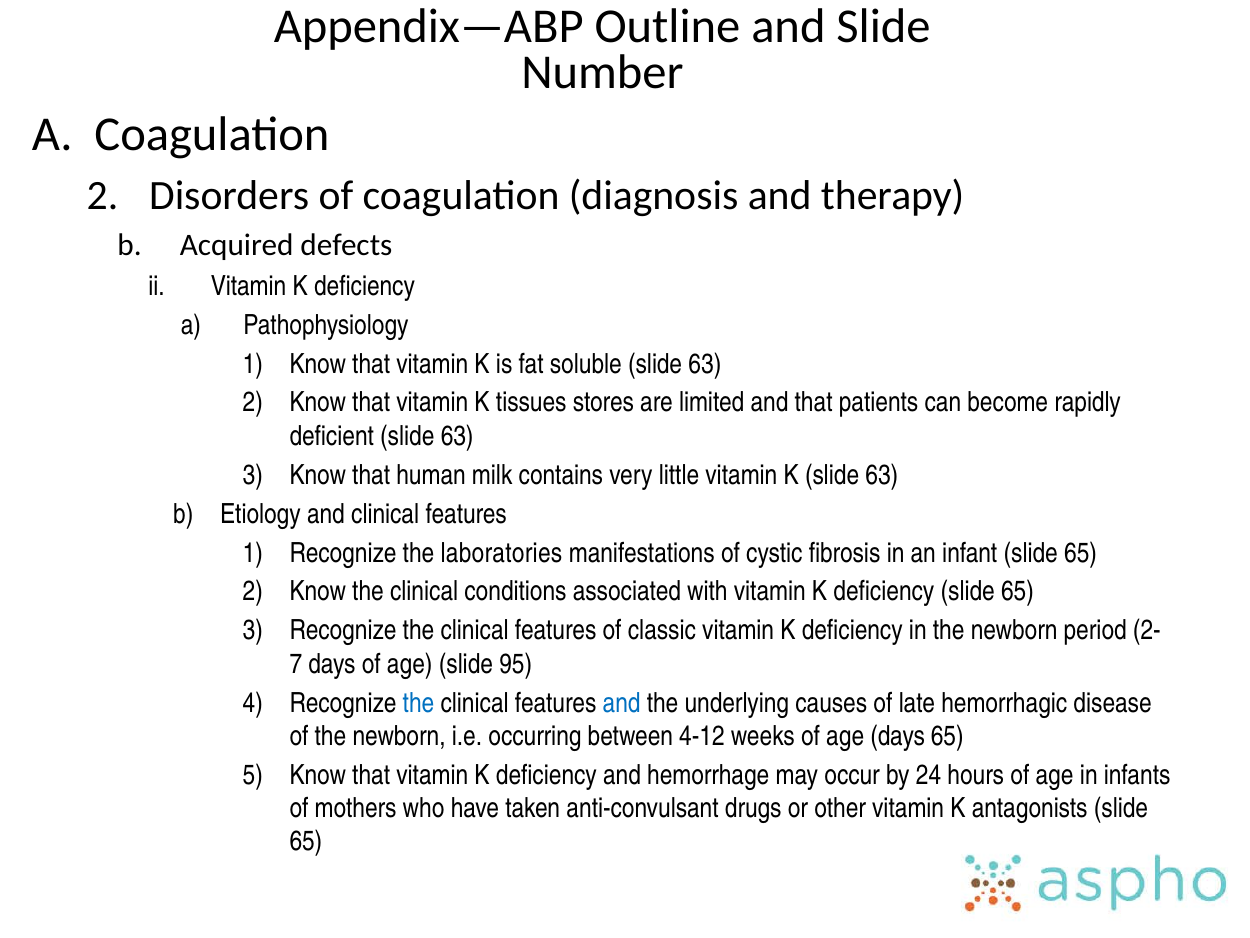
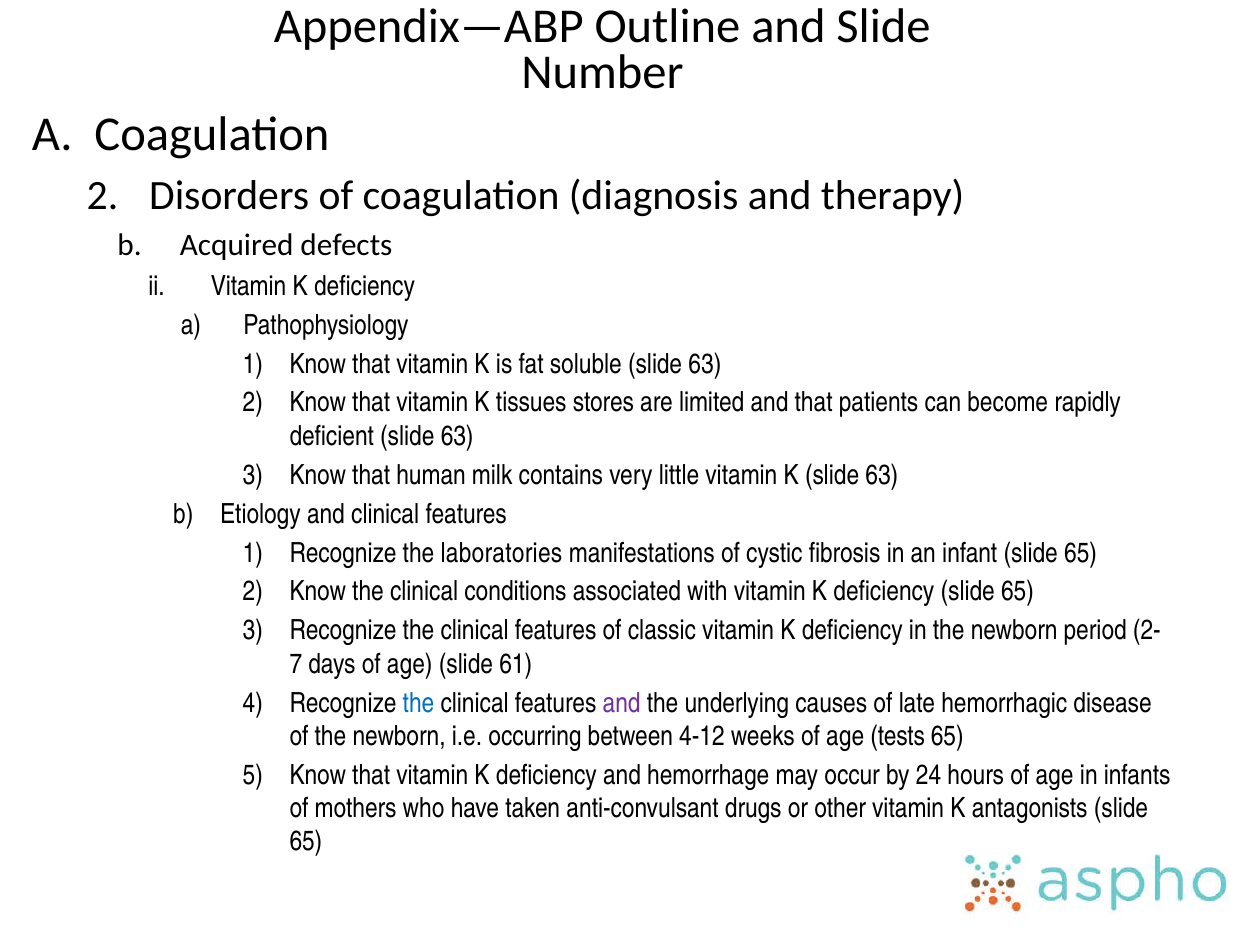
95: 95 -> 61
and at (622, 703) colour: blue -> purple
age days: days -> tests
